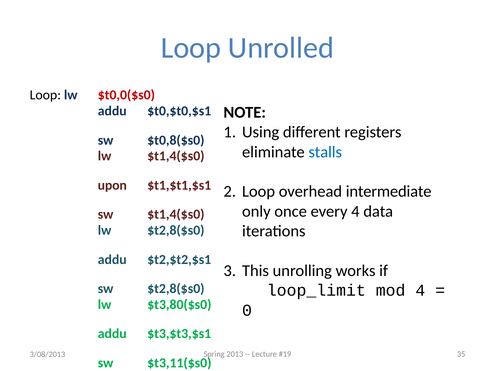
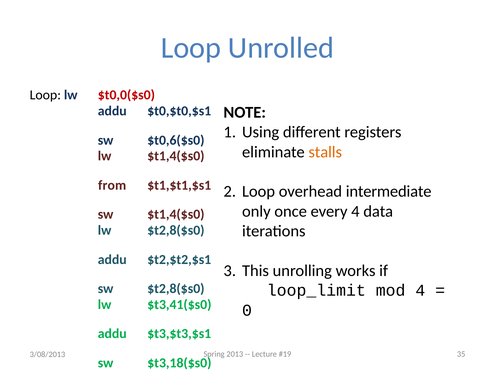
$t0,8($s0: $t0,8($s0 -> $t0,6($s0
stalls colour: blue -> orange
upon: upon -> from
$t3,80($s0: $t3,80($s0 -> $t3,41($s0
$t3,11($s0: $t3,11($s0 -> $t3,18($s0
